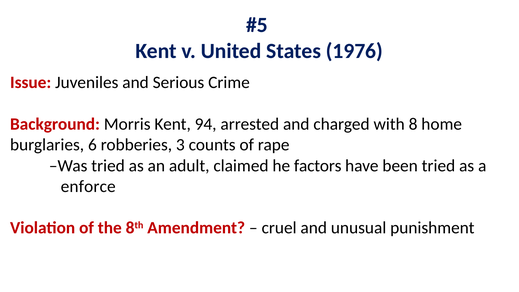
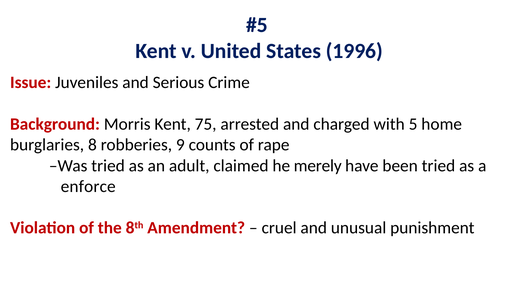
1976: 1976 -> 1996
94: 94 -> 75
8: 8 -> 5
6: 6 -> 8
3: 3 -> 9
factors: factors -> merely
